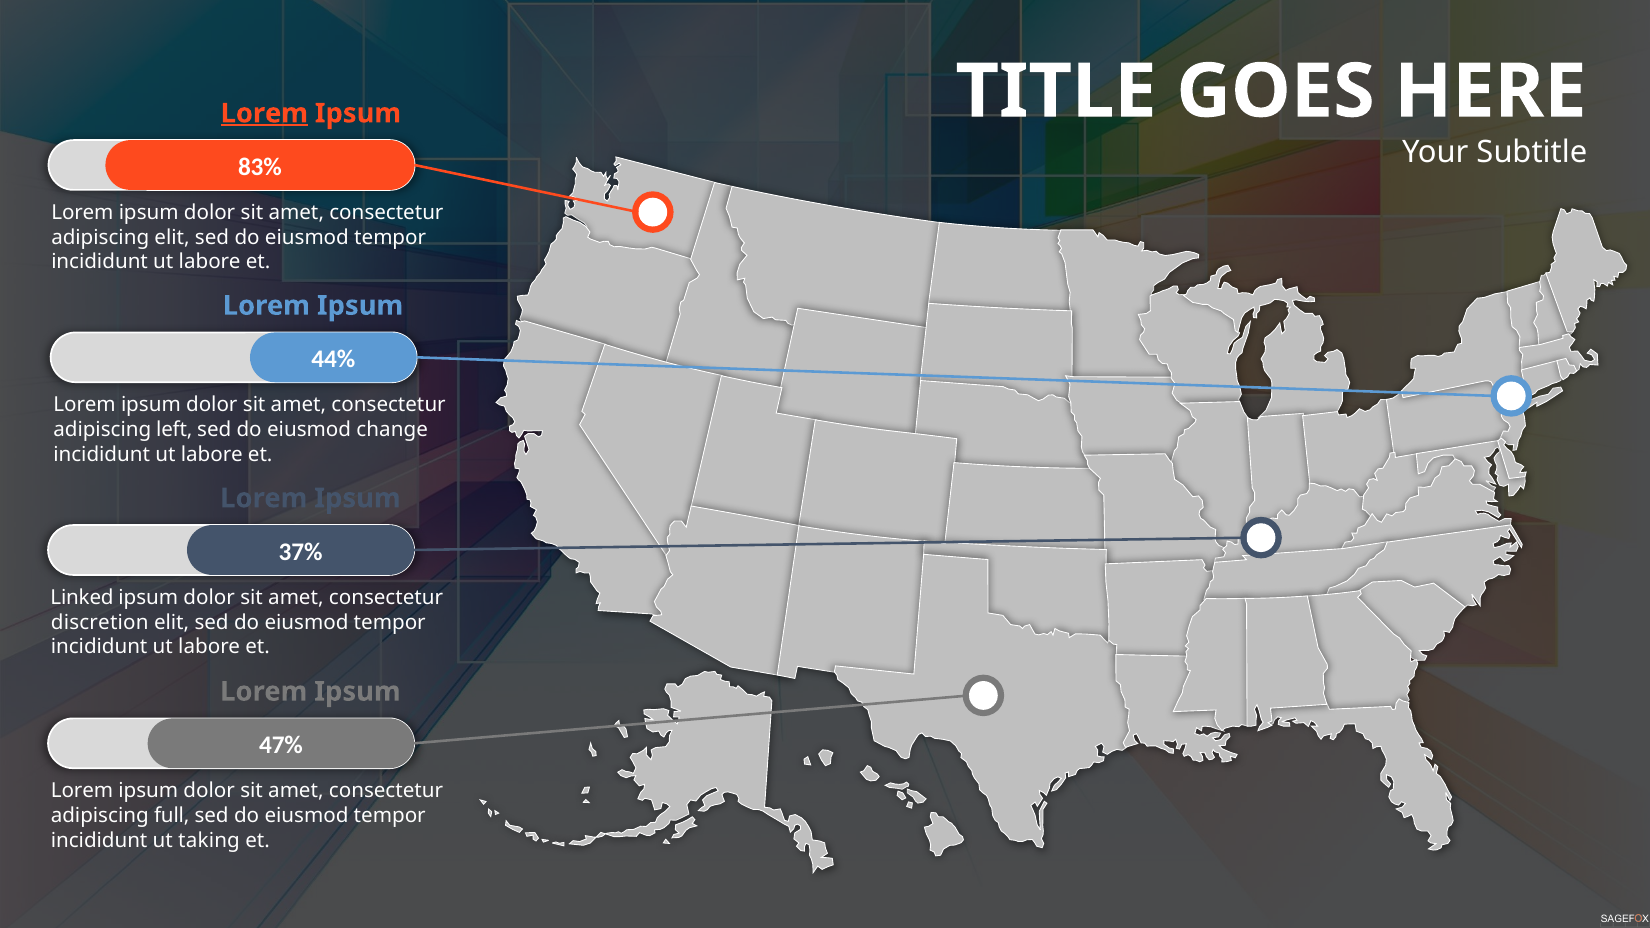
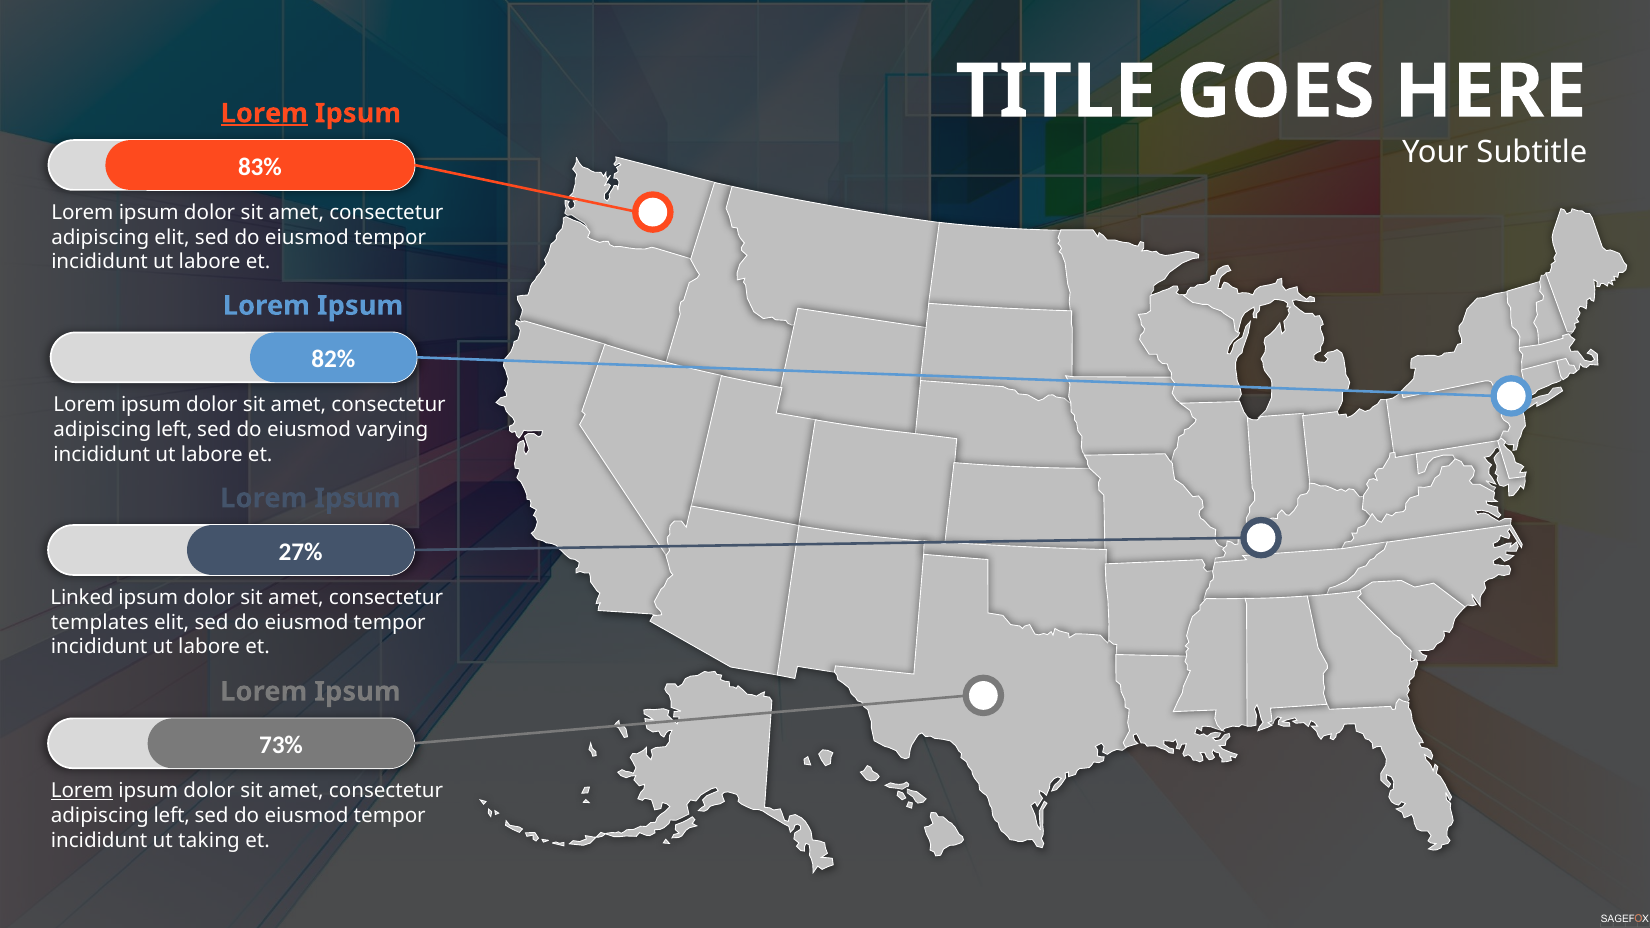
44%: 44% -> 82%
change: change -> varying
37%: 37% -> 27%
discretion: discretion -> templates
47%: 47% -> 73%
Lorem at (82, 791) underline: none -> present
full at (172, 816): full -> left
